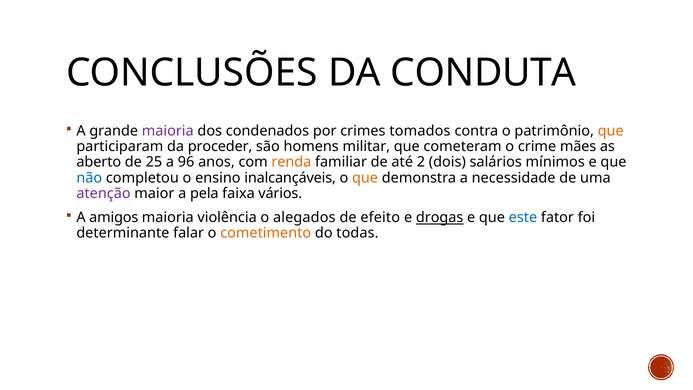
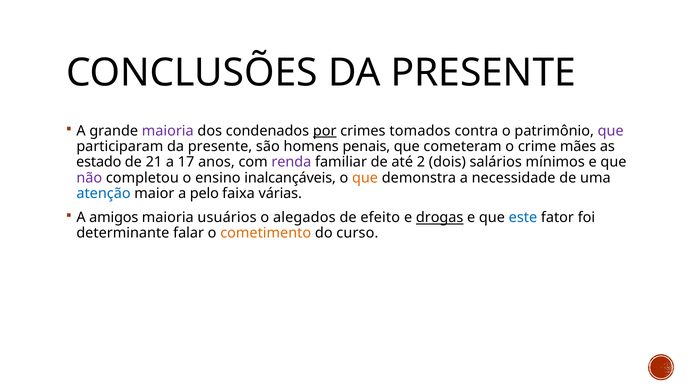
CONCLUSÕES DA CONDUTA: CONDUTA -> PRESENTE
por underline: none -> present
que at (611, 131) colour: orange -> purple
participaram da proceder: proceder -> presente
militar: militar -> penais
aberto: aberto -> estado
25: 25 -> 21
96: 96 -> 17
renda colour: orange -> purple
não colour: blue -> purple
atenção colour: purple -> blue
pela: pela -> pelo
vários: vários -> várias
violência: violência -> usuários
todas: todas -> curso
